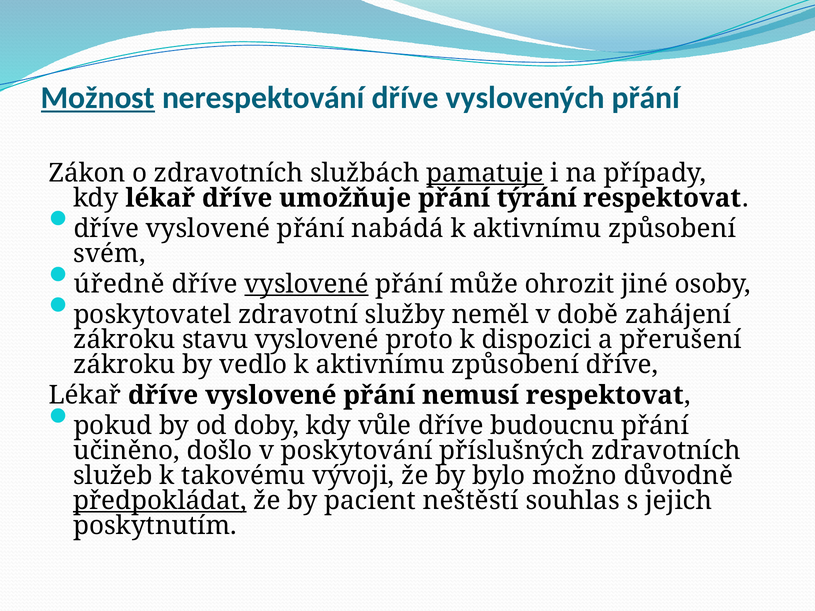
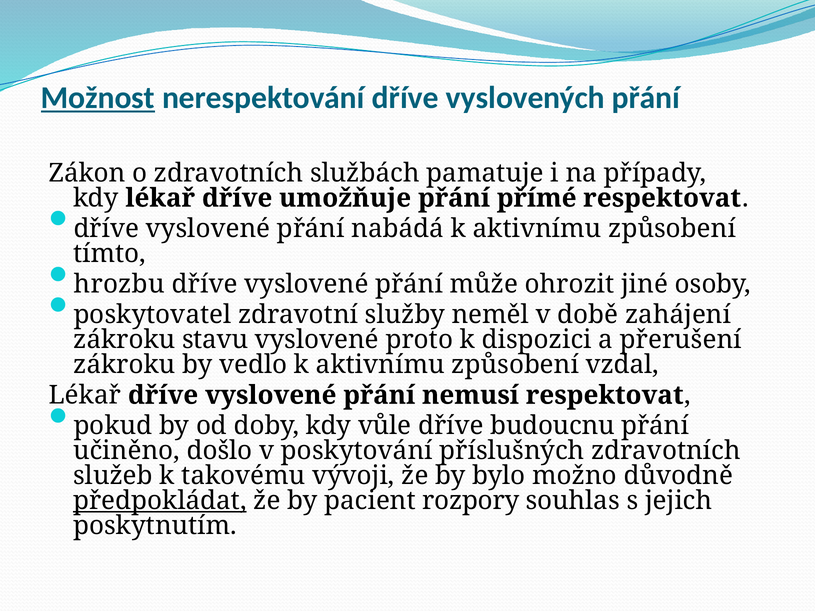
pamatuje underline: present -> none
týrání: týrání -> přímé
svém: svém -> tímto
úředně: úředně -> hrozbu
vyslovené at (306, 284) underline: present -> none
způsobení dříve: dříve -> vzdal
neštěstí: neštěstí -> rozpory
